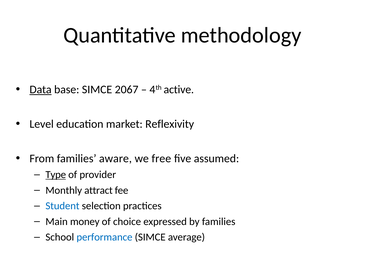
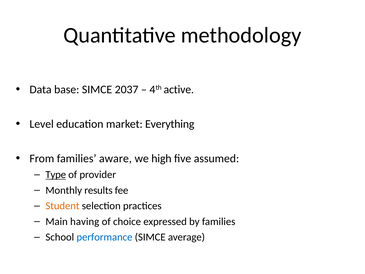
Data underline: present -> none
2067: 2067 -> 2037
Reflexivity: Reflexivity -> Everything
free: free -> high
attract: attract -> results
Student colour: blue -> orange
money: money -> having
